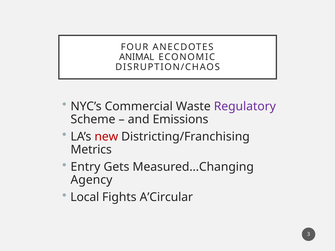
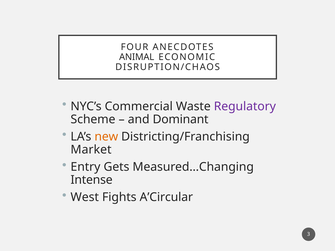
Emissions: Emissions -> Dominant
new colour: red -> orange
Metrics: Metrics -> Market
Agency: Agency -> Intense
Local: Local -> West
